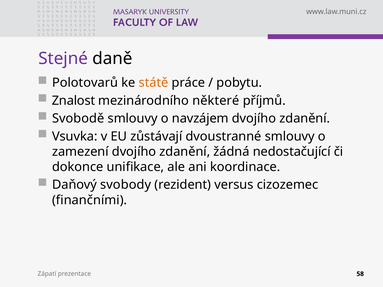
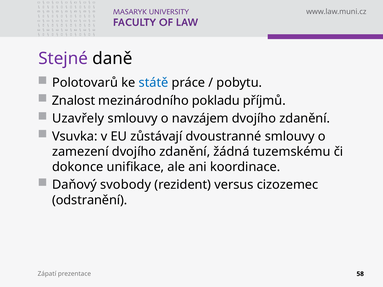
státě colour: orange -> blue
některé: některé -> pokladu
Svobodě: Svobodě -> Uzavřely
nedostačující: nedostačující -> tuzemskému
finančními: finančními -> odstranění
